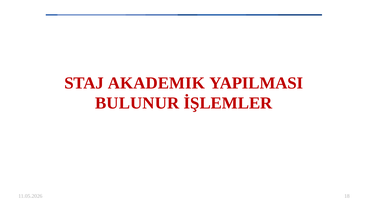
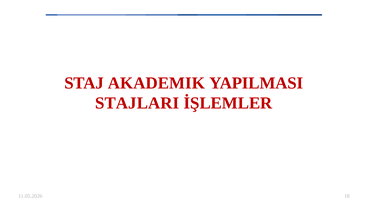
BULUNUR: BULUNUR -> STAJLARI
